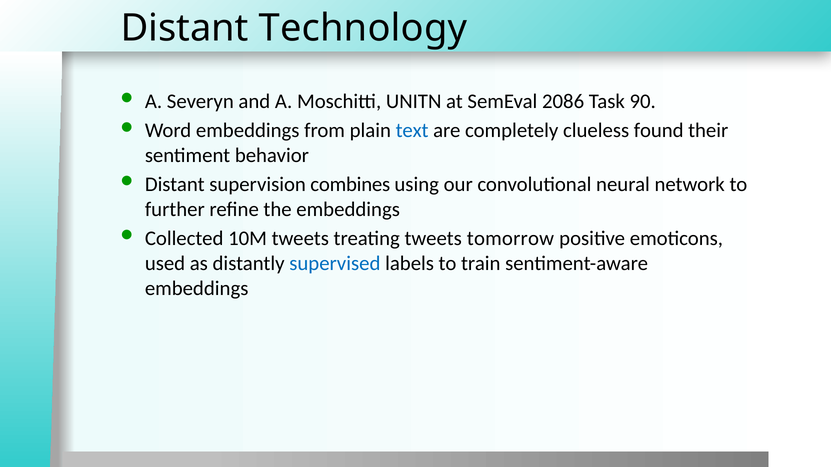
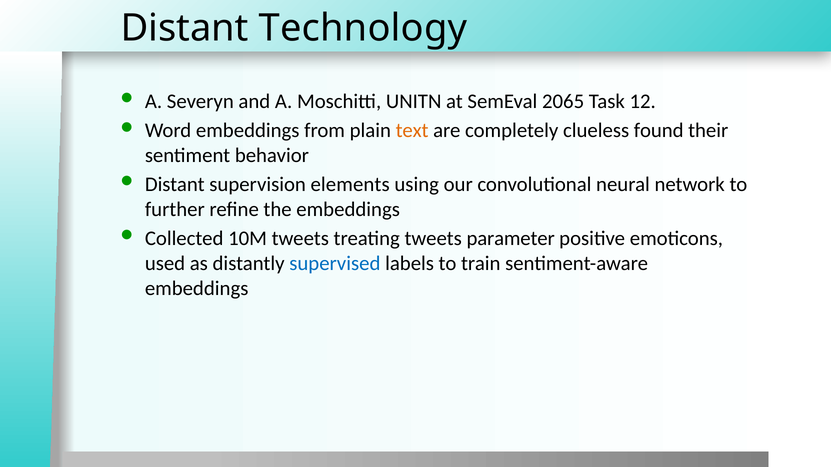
2086: 2086 -> 2065
90: 90 -> 12
text colour: blue -> orange
combines: combines -> elements
tomorrow: tomorrow -> parameter
